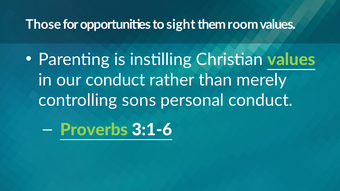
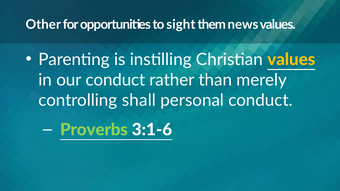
Those: Those -> Other
room: room -> news
values at (291, 60) colour: light green -> yellow
sons: sons -> shall
